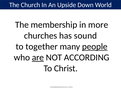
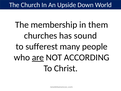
more: more -> them
together: together -> sufferest
people underline: present -> none
